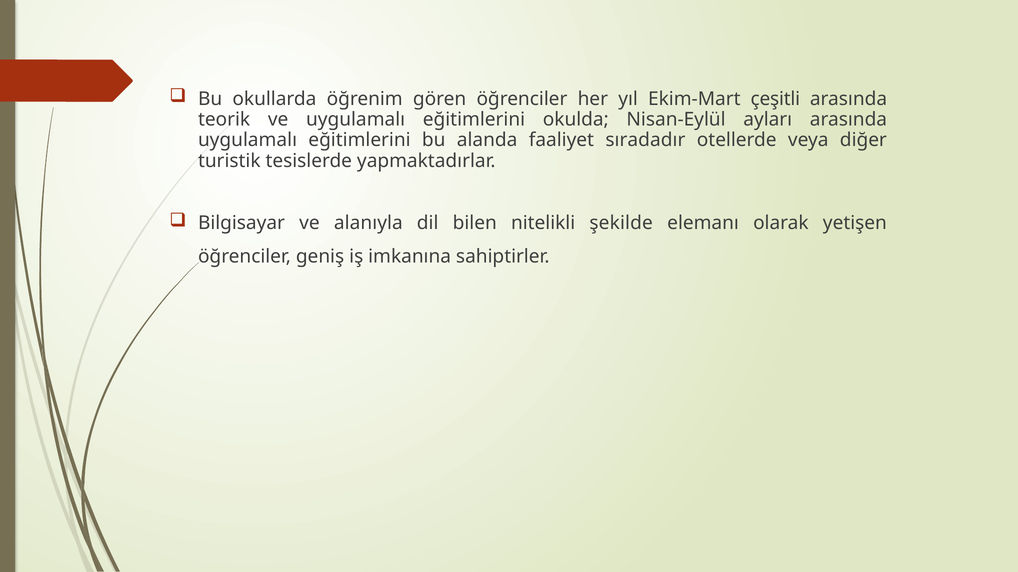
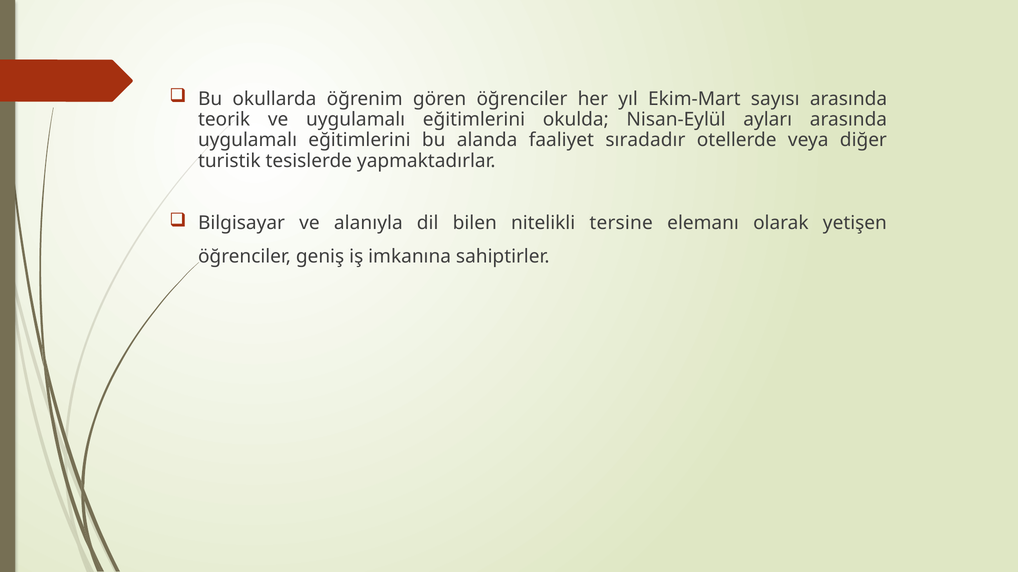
çeşitli: çeşitli -> sayısı
şekilde: şekilde -> tersine
